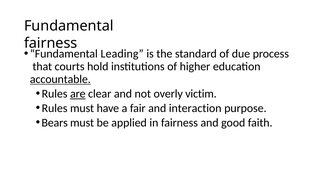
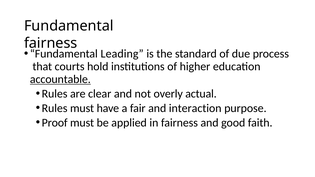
are underline: present -> none
victim: victim -> actual
Bears: Bears -> Proof
